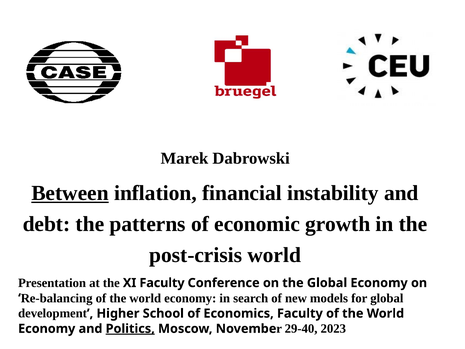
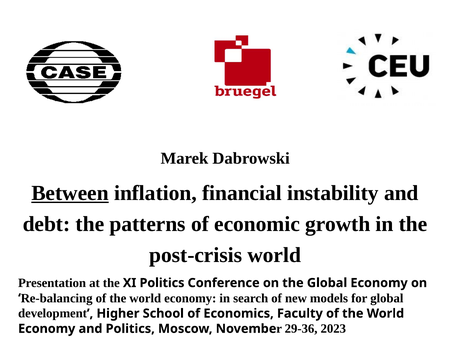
XI Faculty: Faculty -> Politics
Politics at (130, 329) underline: present -> none
29-40: 29-40 -> 29-36
